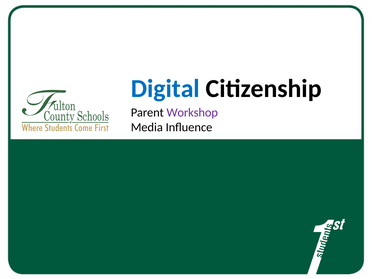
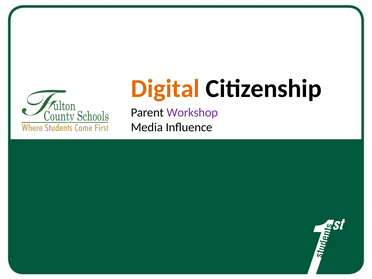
Digital colour: blue -> orange
